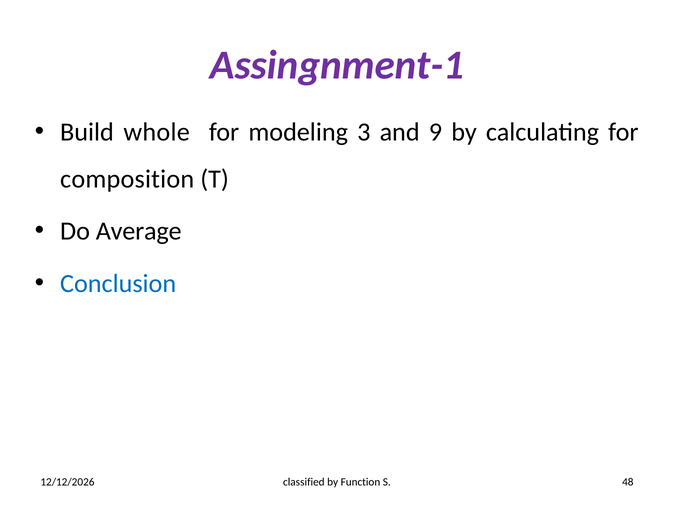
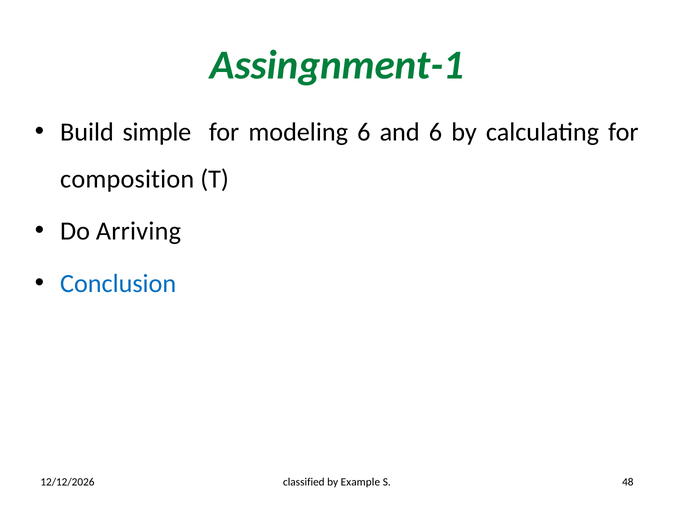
Assingnment-1 colour: purple -> green
whole: whole -> simple
modeling 3: 3 -> 6
and 9: 9 -> 6
Average: Average -> Arriving
Function: Function -> Example
